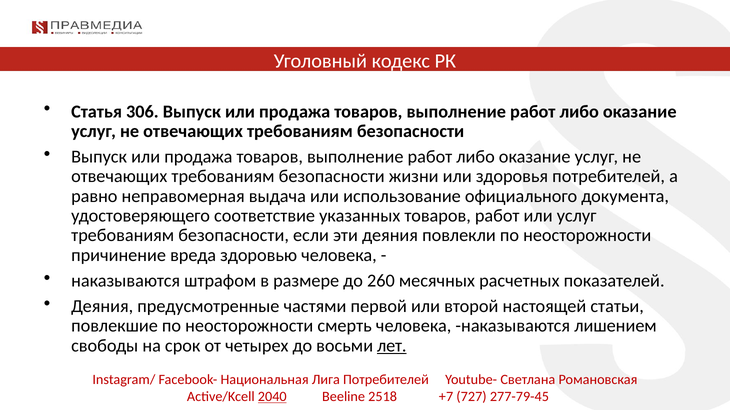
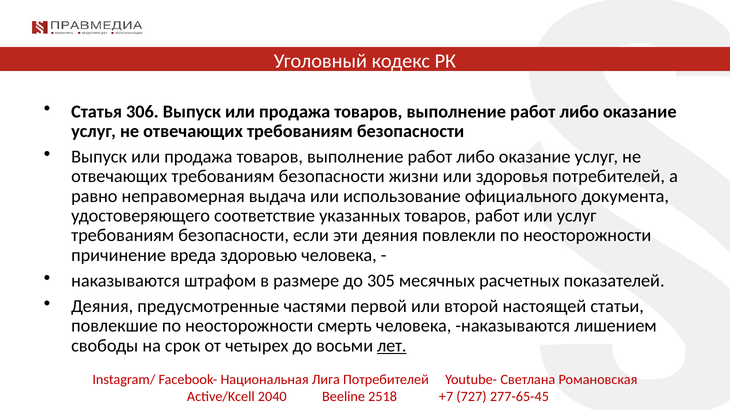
260: 260 -> 305
2040 underline: present -> none
277-79-45: 277-79-45 -> 277-65-45
